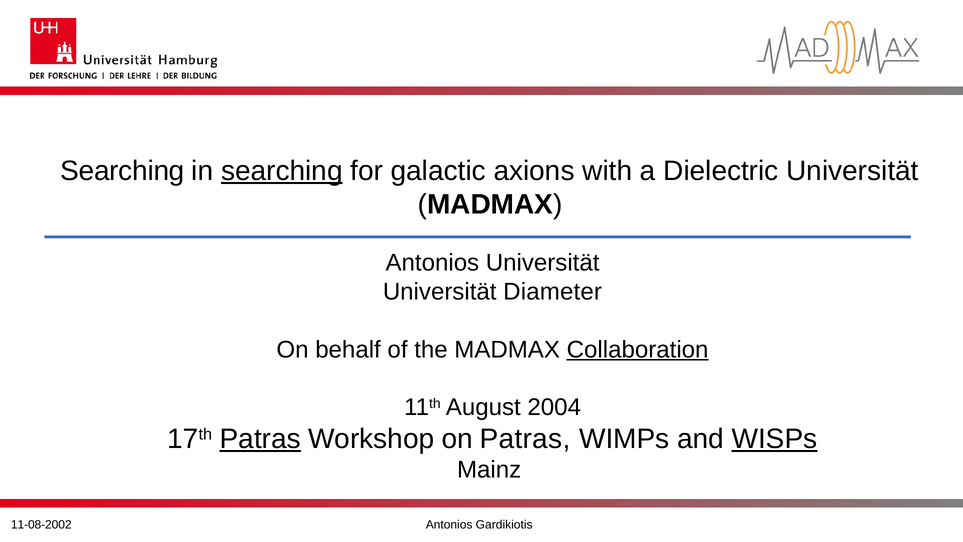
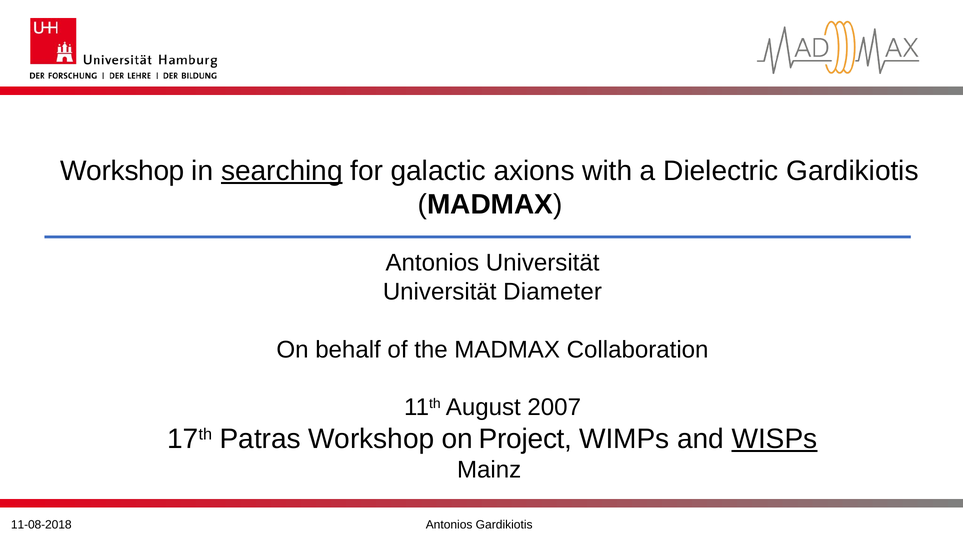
Searching at (122, 171): Searching -> Workshop
Dielectric Universität: Universität -> Gardikiotis
Collaboration underline: present -> none
2004: 2004 -> 2007
Patras at (260, 439) underline: present -> none
on Patras: Patras -> Project
11-08-2002: 11-08-2002 -> 11-08-2018
